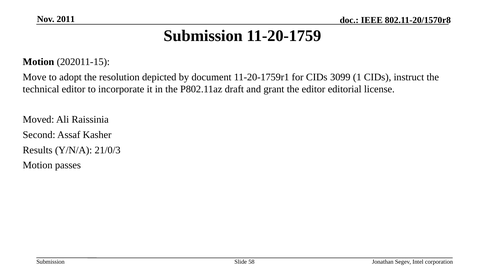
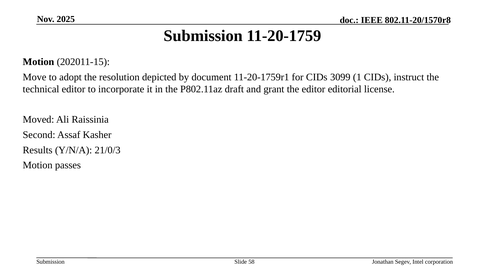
2011: 2011 -> 2025
